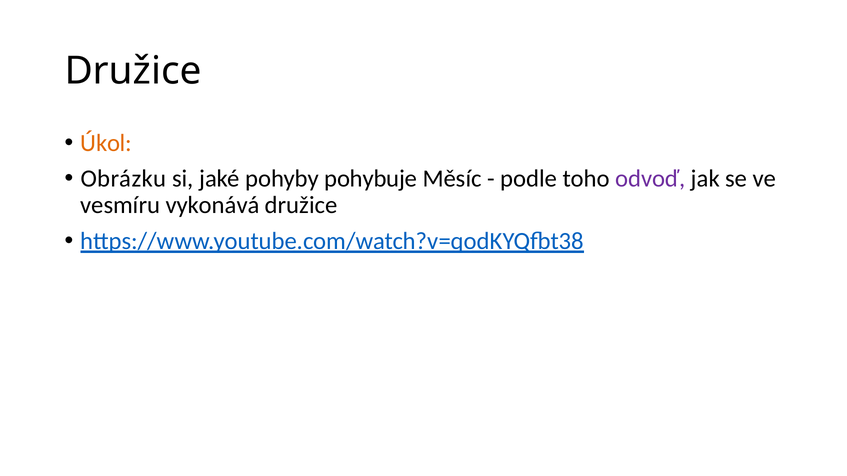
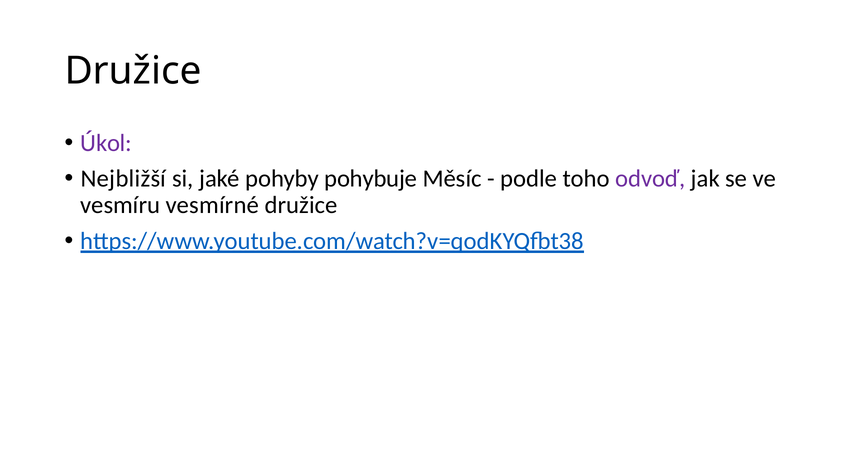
Úkol colour: orange -> purple
Obrázku: Obrázku -> Nejbližší
vykonává: vykonává -> vesmírné
